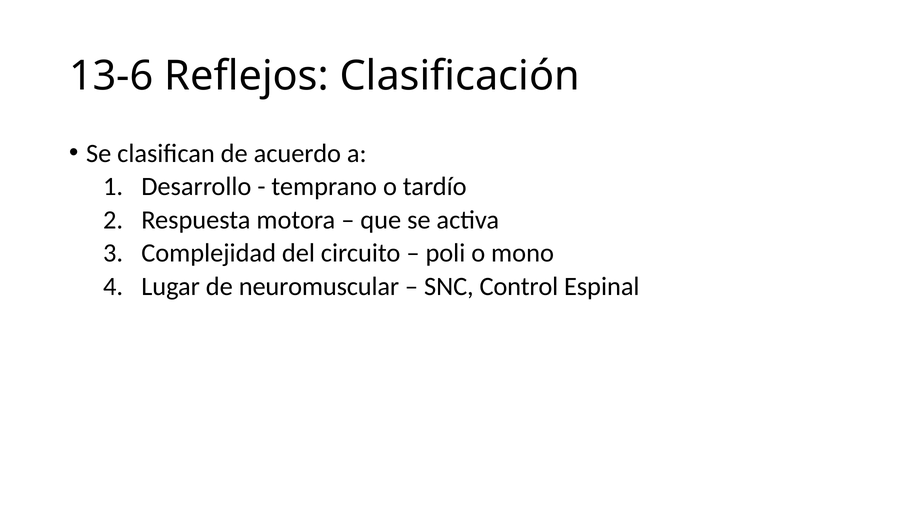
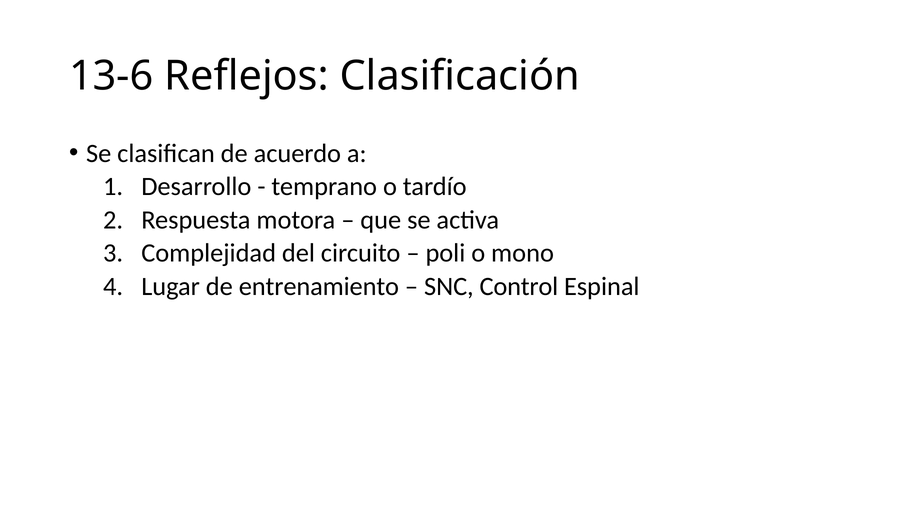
neuromuscular: neuromuscular -> entrenamiento
